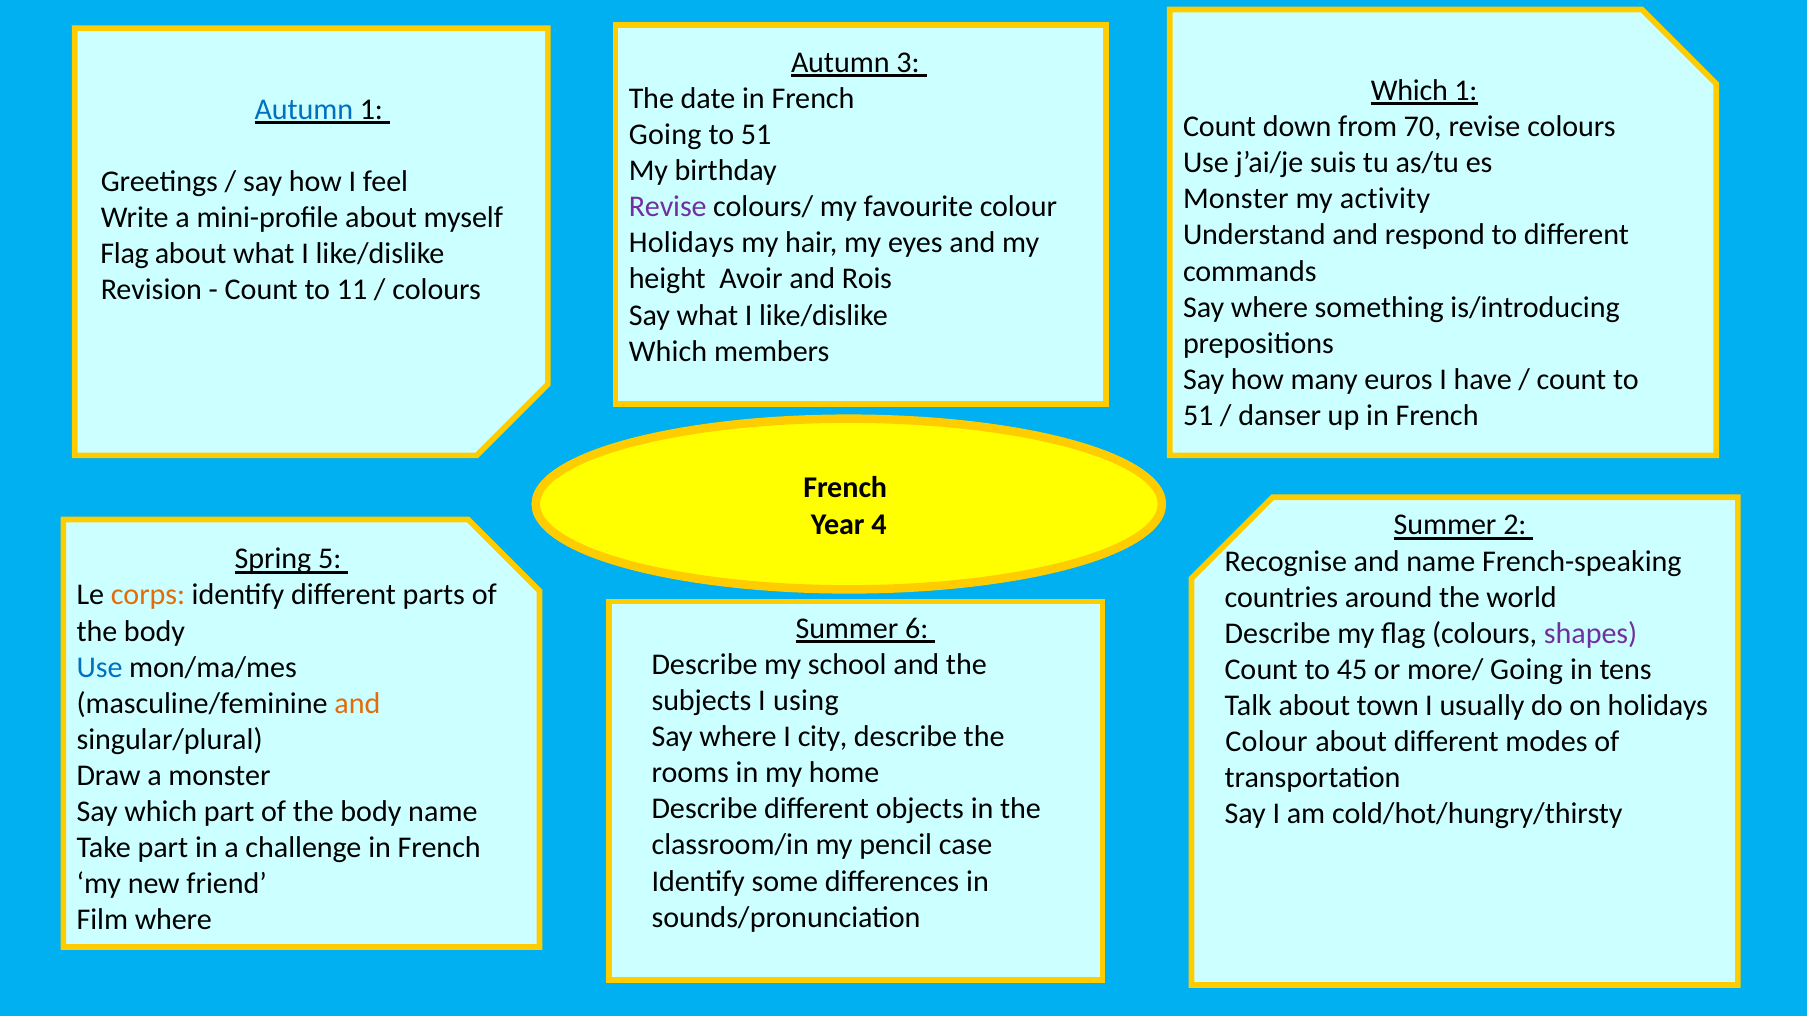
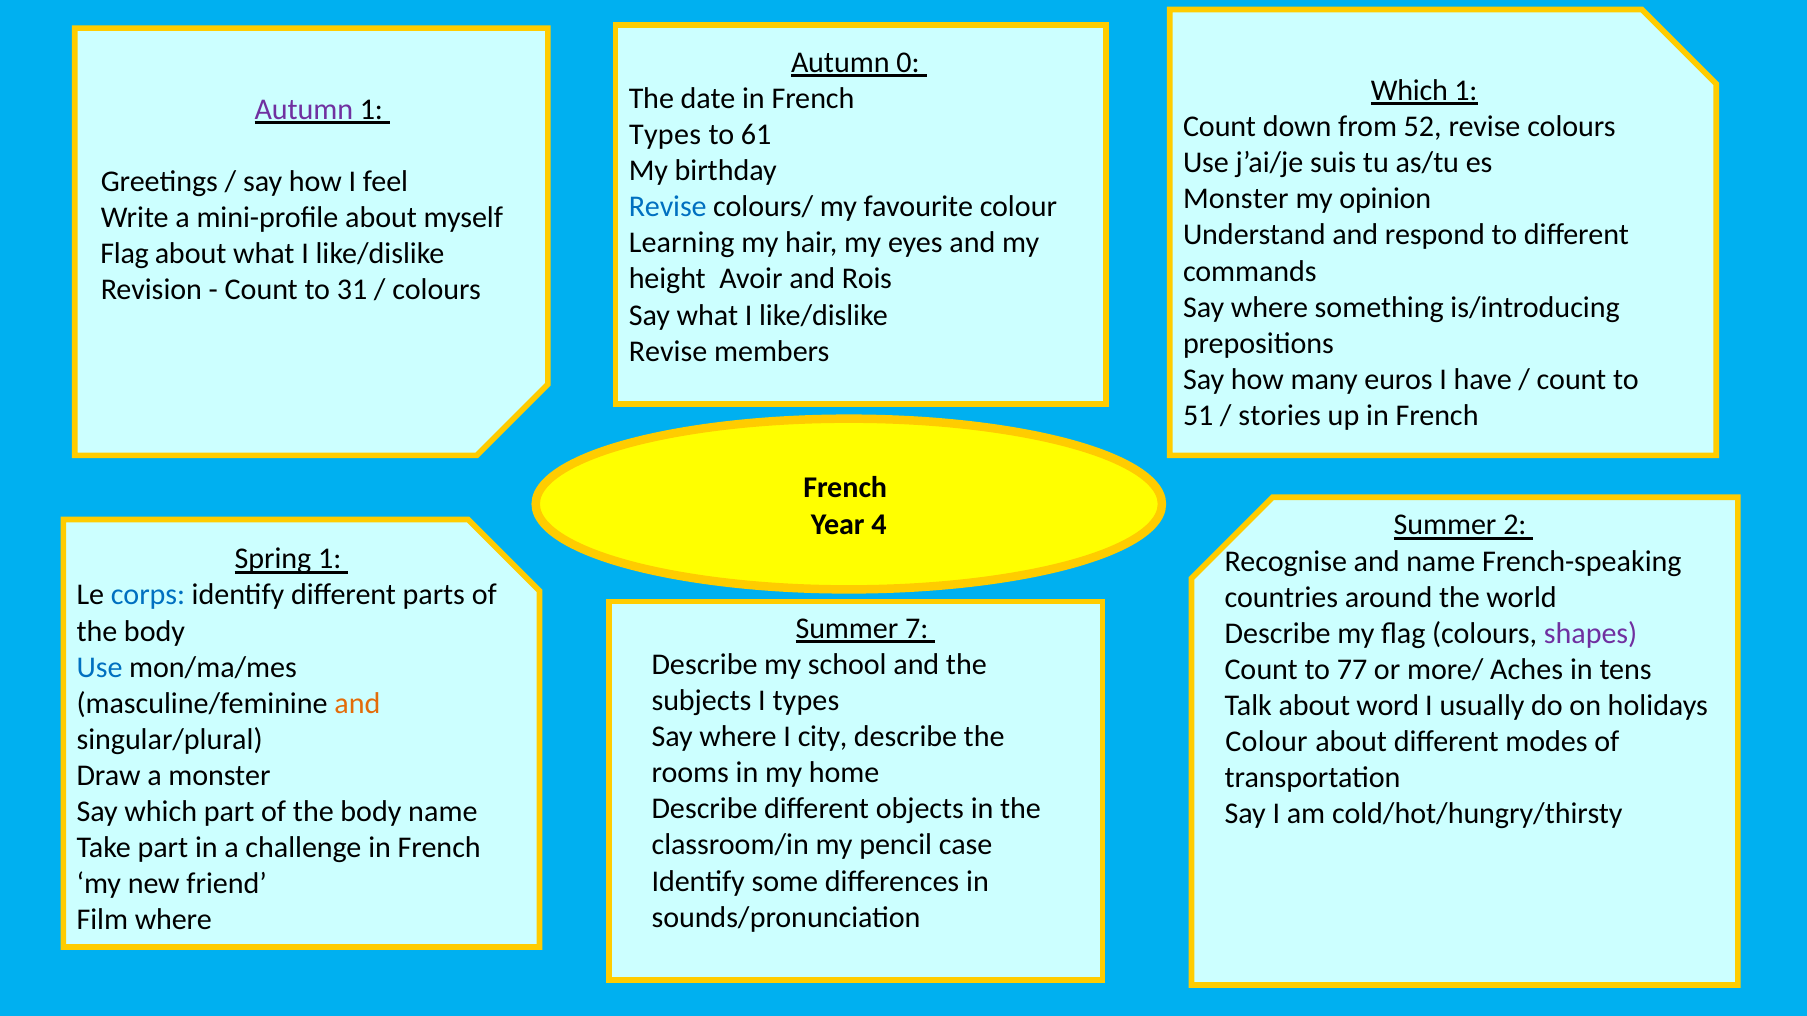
3: 3 -> 0
Autumn at (304, 109) colour: blue -> purple
70: 70 -> 52
Going at (665, 135): Going -> Types
51 at (756, 135): 51 -> 61
activity: activity -> opinion
Revise at (668, 207) colour: purple -> blue
Holidays at (682, 243): Holidays -> Learning
11: 11 -> 31
Which at (668, 351): Which -> Revise
danser: danser -> stories
Spring 5: 5 -> 1
corps colour: orange -> blue
6: 6 -> 7
45: 45 -> 77
more/ Going: Going -> Aches
I using: using -> types
town: town -> word
